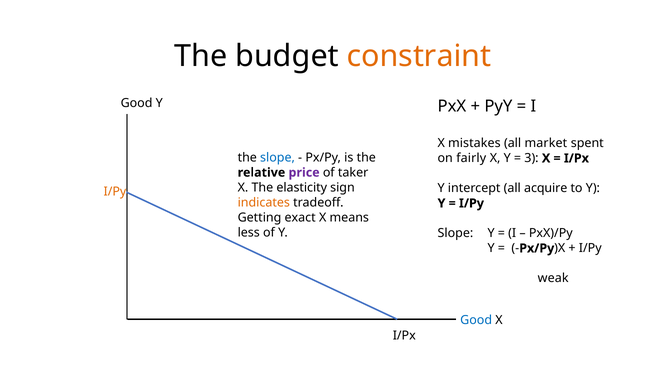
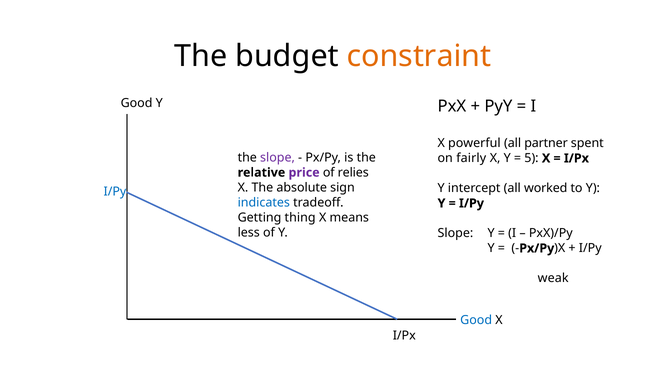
mistakes: mistakes -> powerful
market: market -> partner
slope at (277, 157) colour: blue -> purple
3: 3 -> 5
taker: taker -> relies
elasticity: elasticity -> absolute
acquire: acquire -> worked
I/Py at (115, 191) colour: orange -> blue
indicates colour: orange -> blue
exact: exact -> thing
